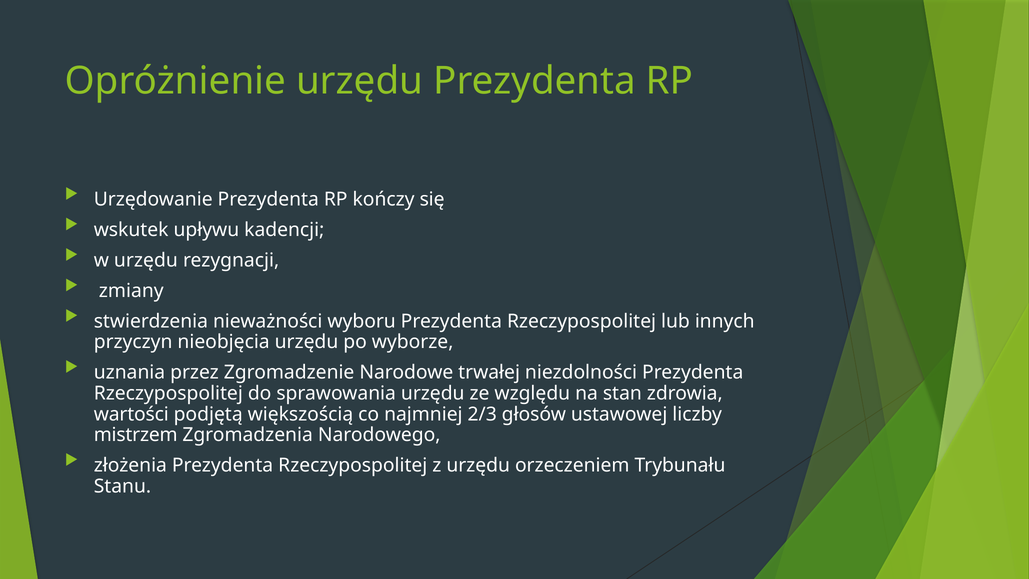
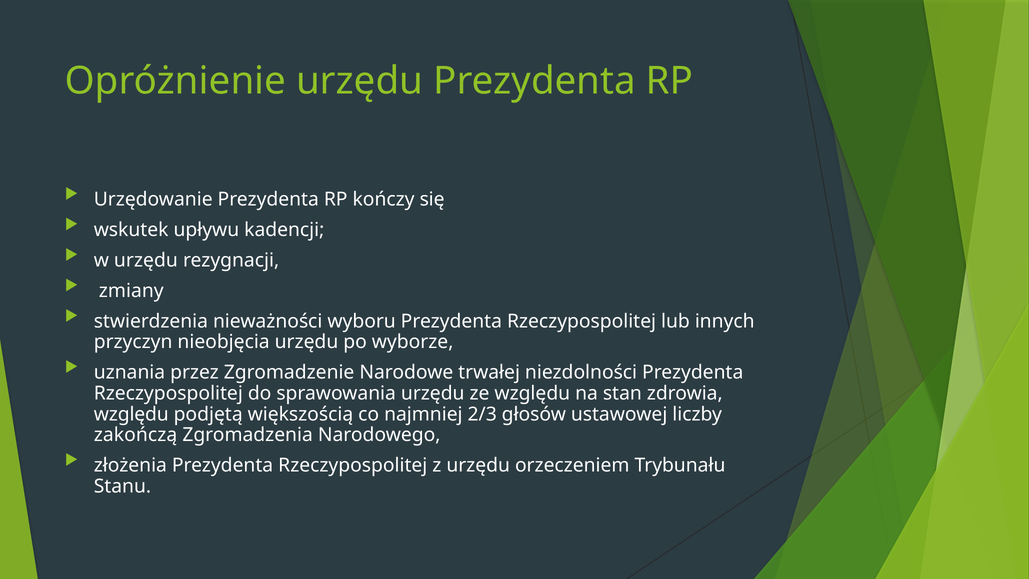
wartości at (131, 414): wartości -> względu
mistrzem: mistrzem -> zakończą
